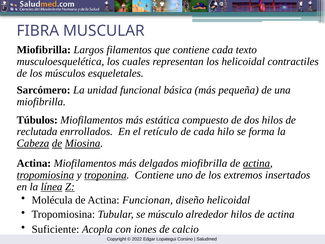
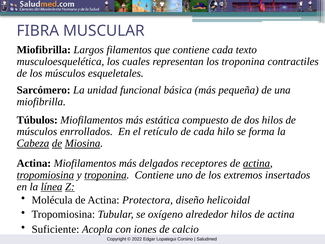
los helicoidal: helicoidal -> troponina
reclutada at (37, 132): reclutada -> músculos
delgados miofibrilla: miofibrilla -> receptores
Funcionan: Funcionan -> Protectora
músculo: músculo -> oxígeno
